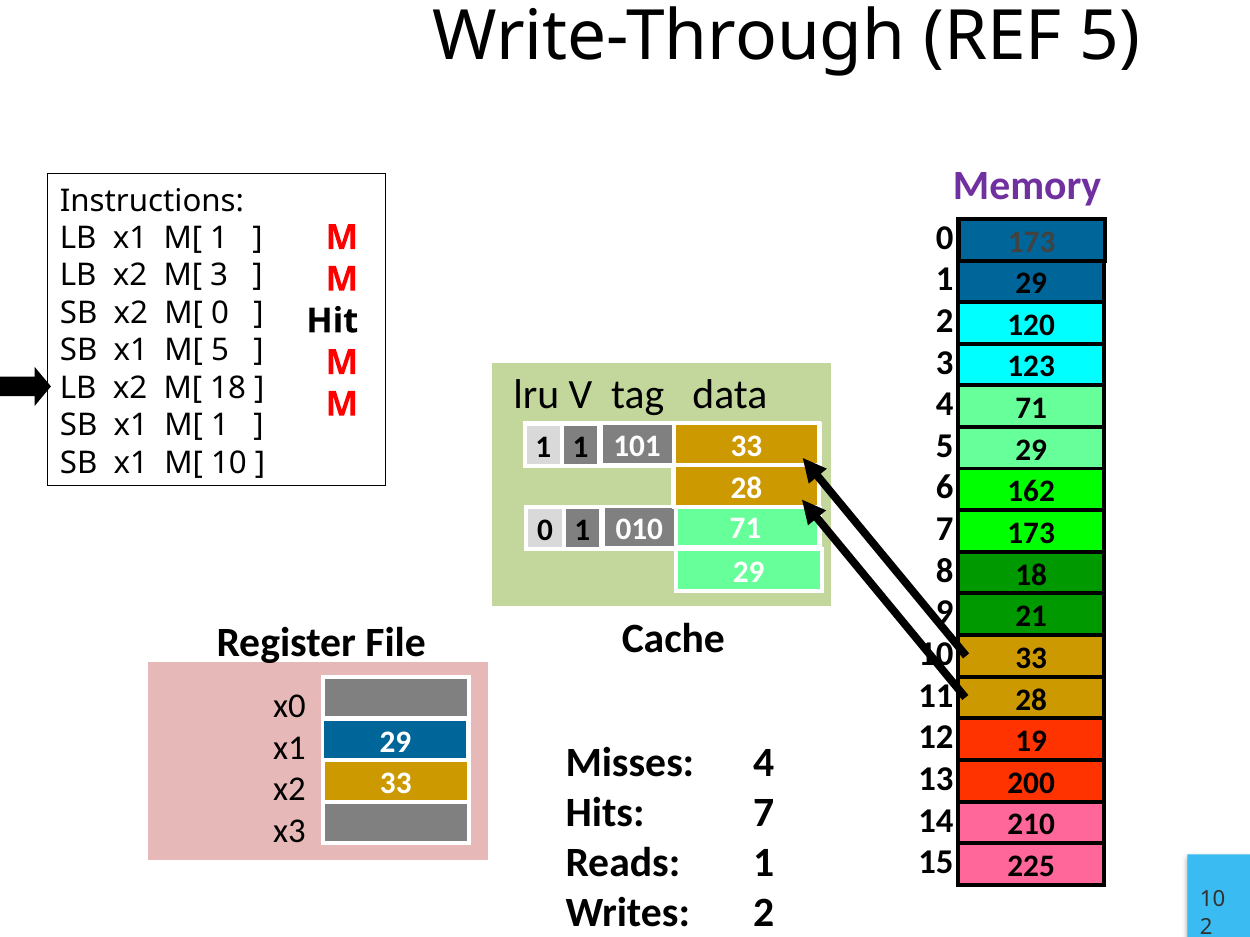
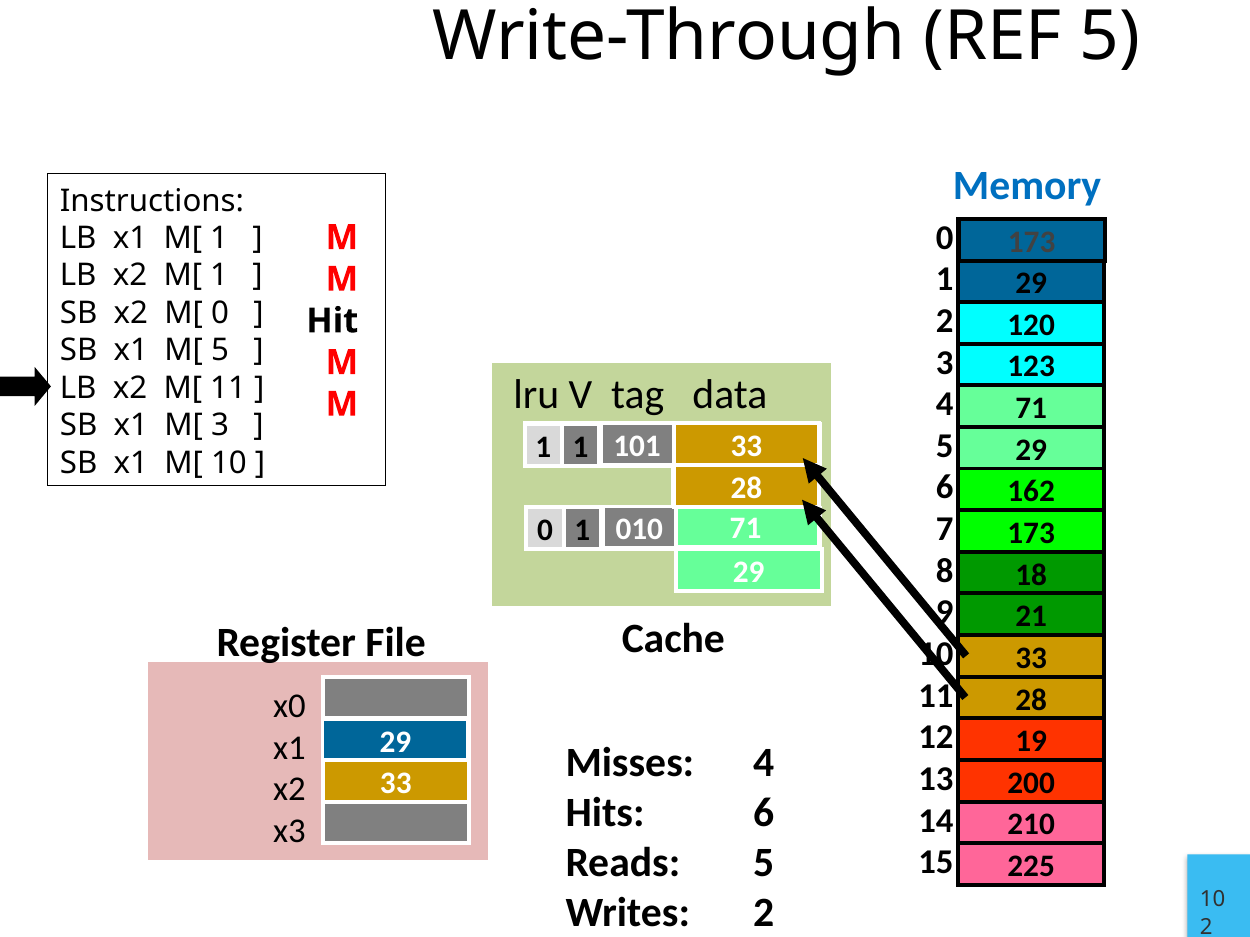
Memory colour: purple -> blue
3 at (219, 276): 3 -> 1
M[ 18: 18 -> 11
1 at (220, 426): 1 -> 3
Hits 7: 7 -> 6
Reads 1: 1 -> 5
